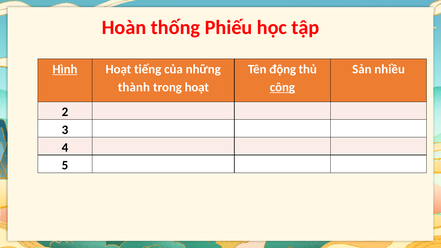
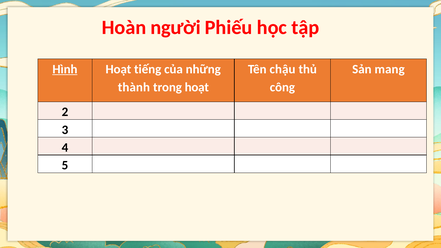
thống: thống -> người
động: động -> chậu
nhiều: nhiều -> mang
công underline: present -> none
